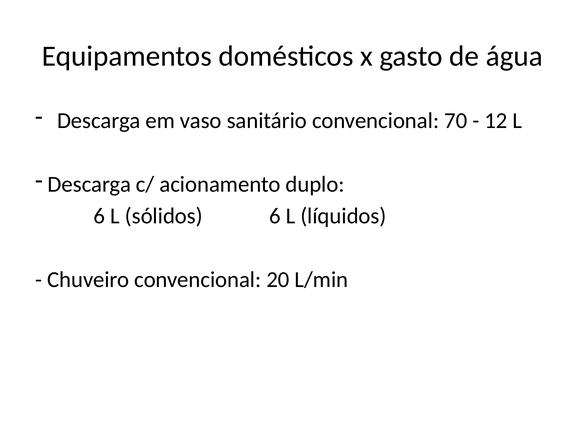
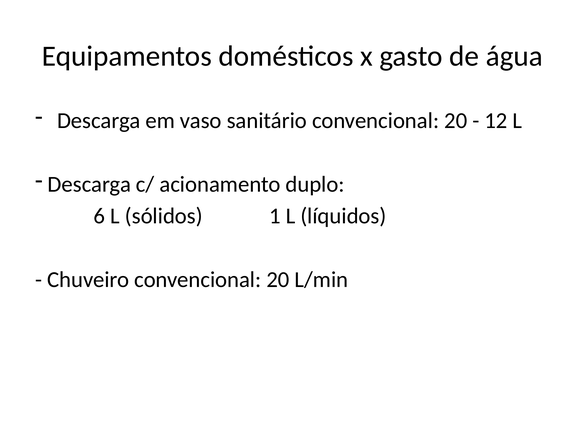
sanitário convencional 70: 70 -> 20
sólidos 6: 6 -> 1
